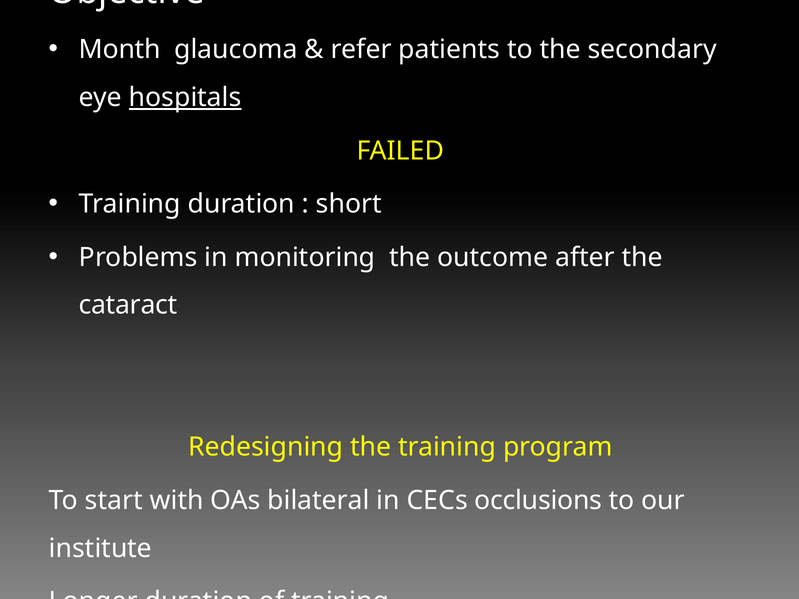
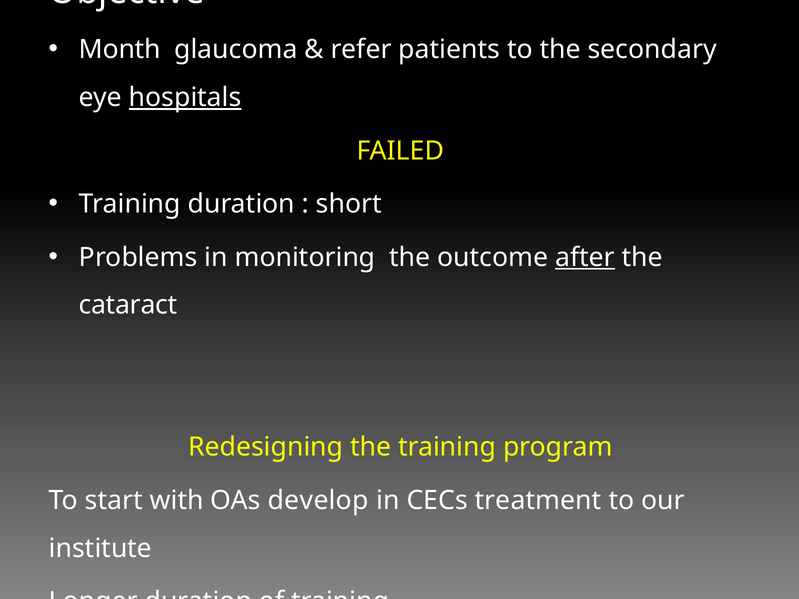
after underline: none -> present
bilateral: bilateral -> develop
occlusions: occlusions -> treatment
